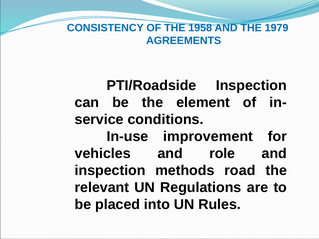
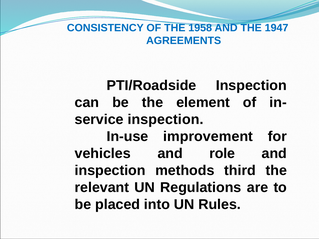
1979: 1979 -> 1947
conditions at (166, 120): conditions -> inspection
road: road -> third
